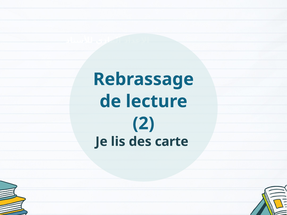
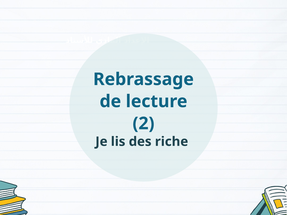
carte: carte -> riche
